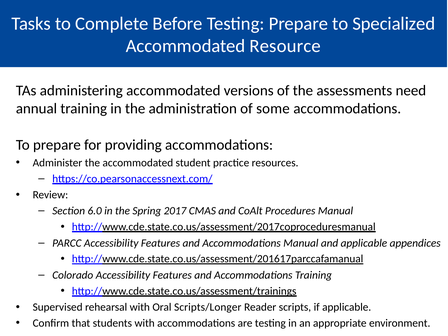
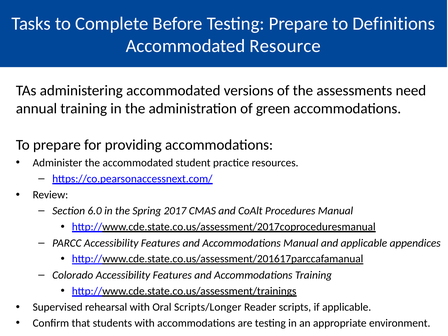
Specialized: Specialized -> Definitions
some: some -> green
